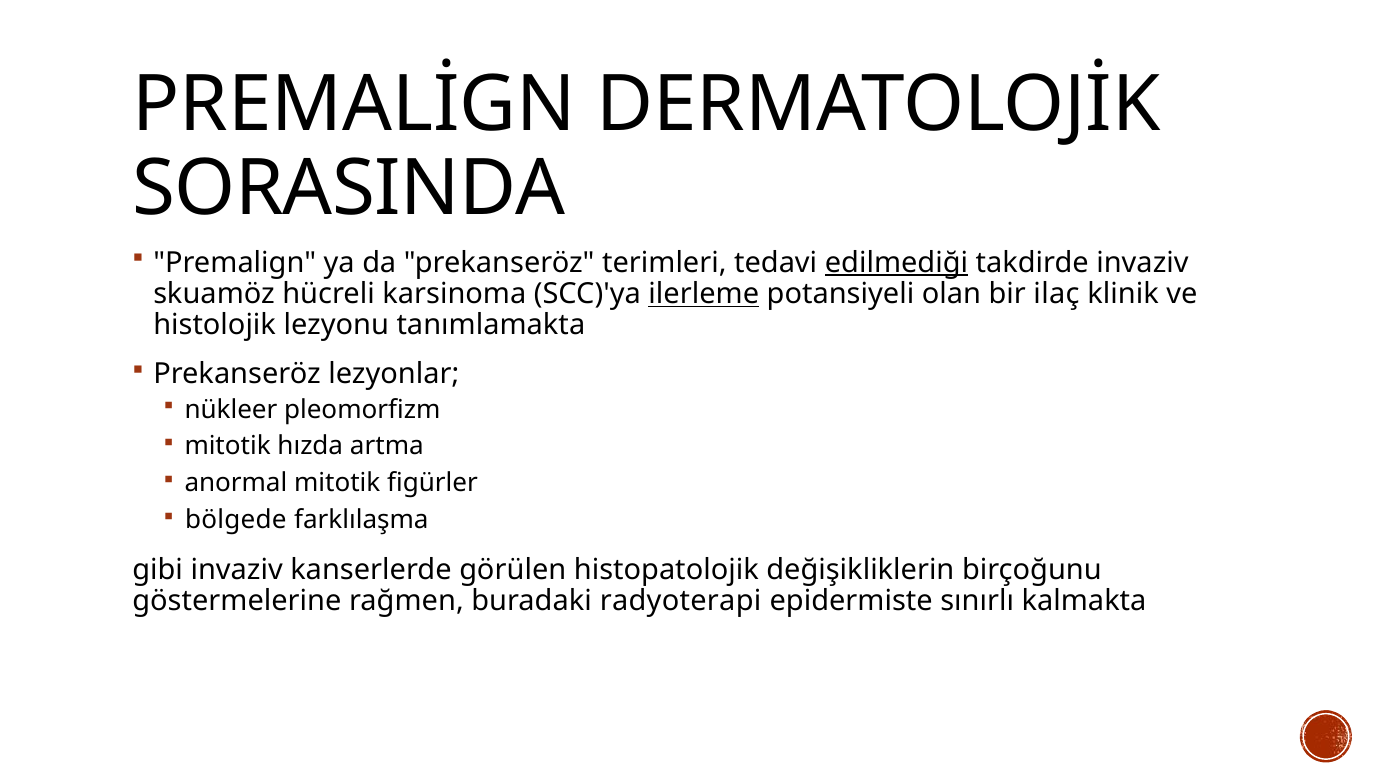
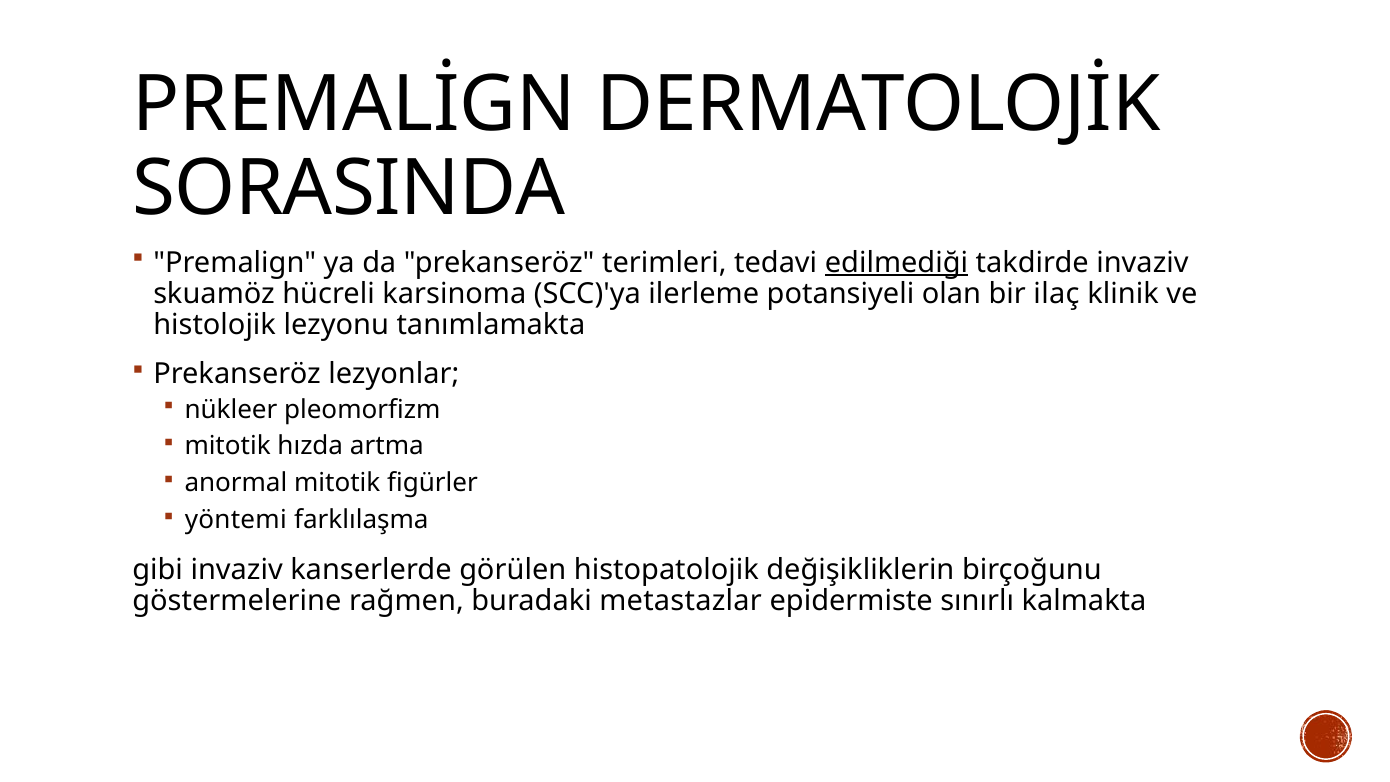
ilerleme underline: present -> none
bölgede: bölgede -> yöntemi
radyoterapi: radyoterapi -> metastazlar
